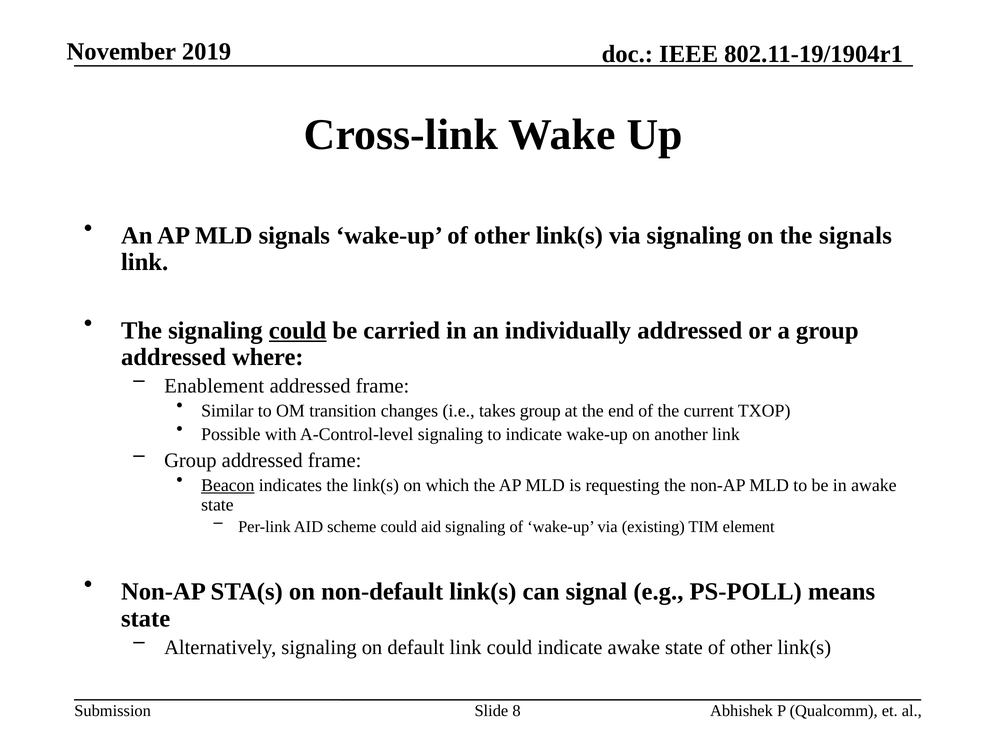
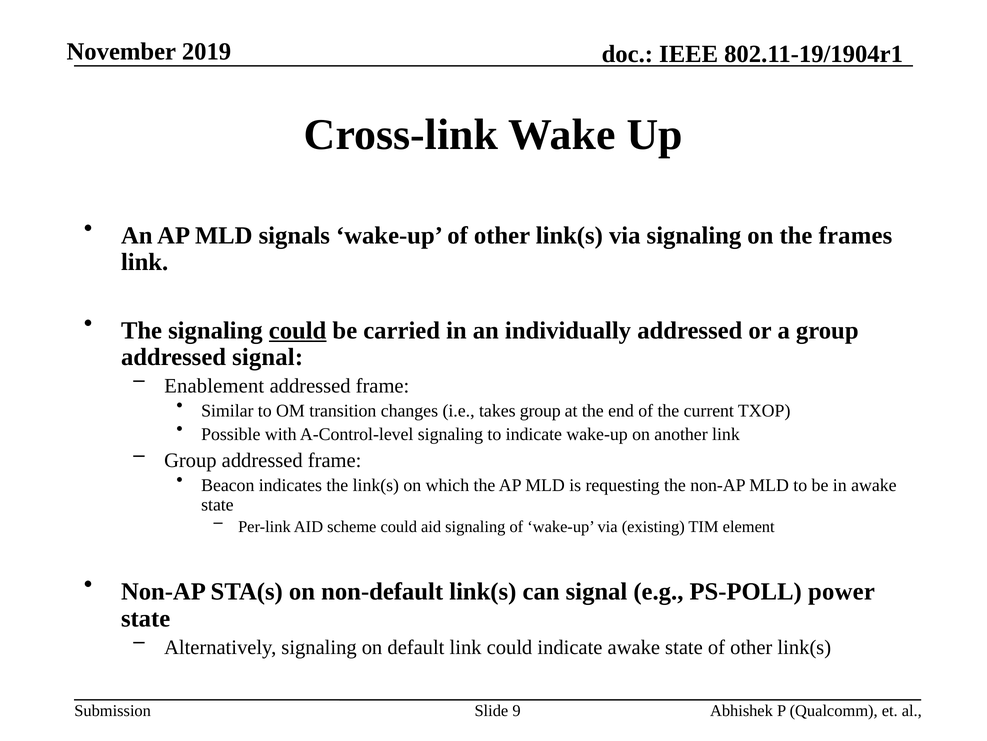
the signals: signals -> frames
addressed where: where -> signal
Beacon underline: present -> none
means: means -> power
8: 8 -> 9
